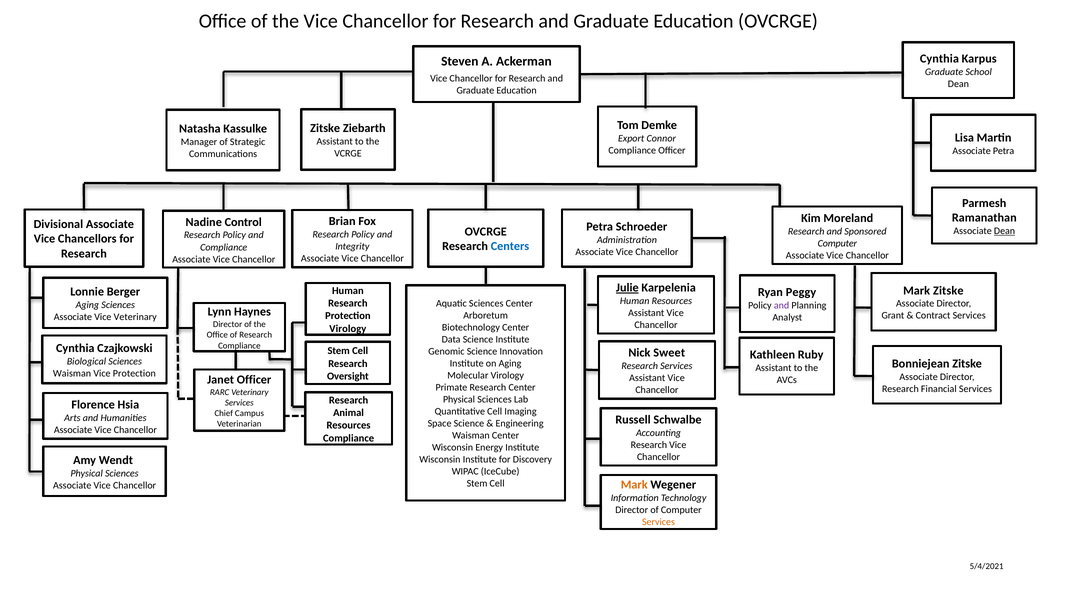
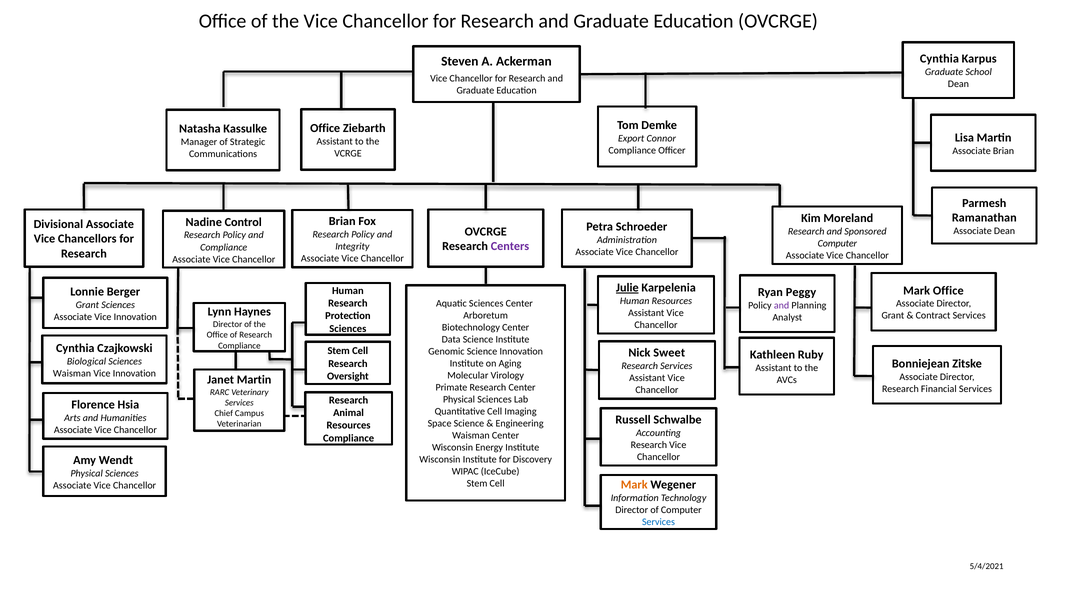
Zitske at (325, 128): Zitske -> Office
Associate Petra: Petra -> Brian
Dean at (1005, 231) underline: present -> none
Centers colour: blue -> purple
Mark Zitske: Zitske -> Office
Aging at (87, 305): Aging -> Grant
Associate Vice Veterinary: Veterinary -> Innovation
Virology at (348, 329): Virology -> Sciences
Protection at (134, 373): Protection -> Innovation
Janet Officer: Officer -> Martin
Services at (658, 522) colour: orange -> blue
